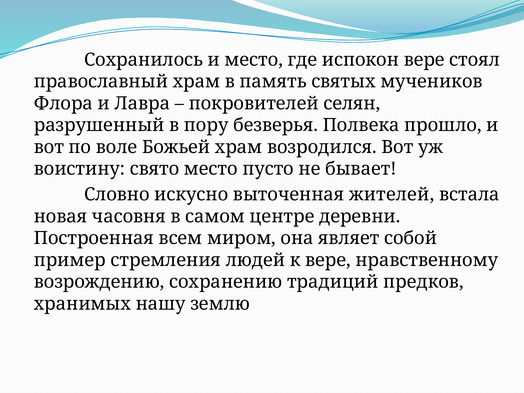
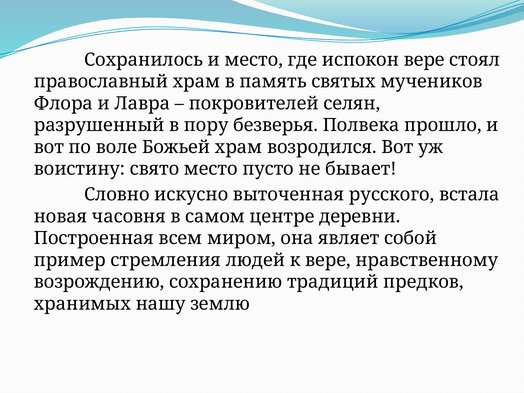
жителей: жителей -> русского
